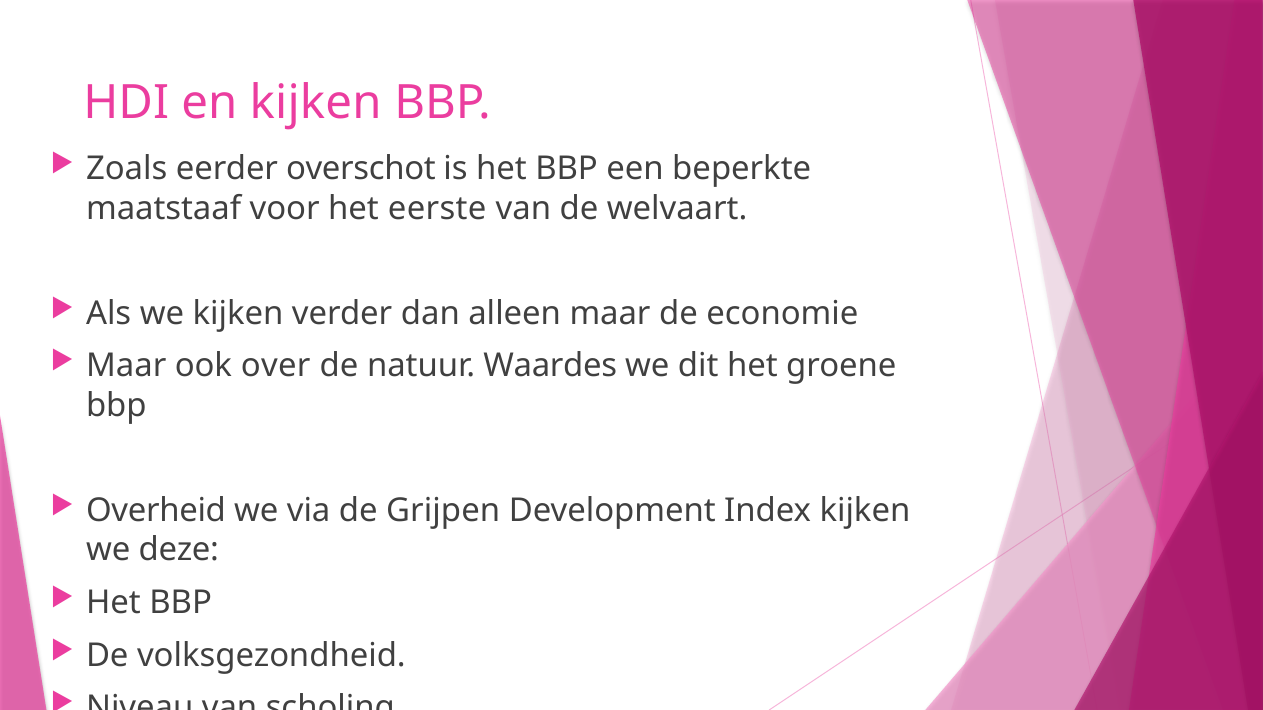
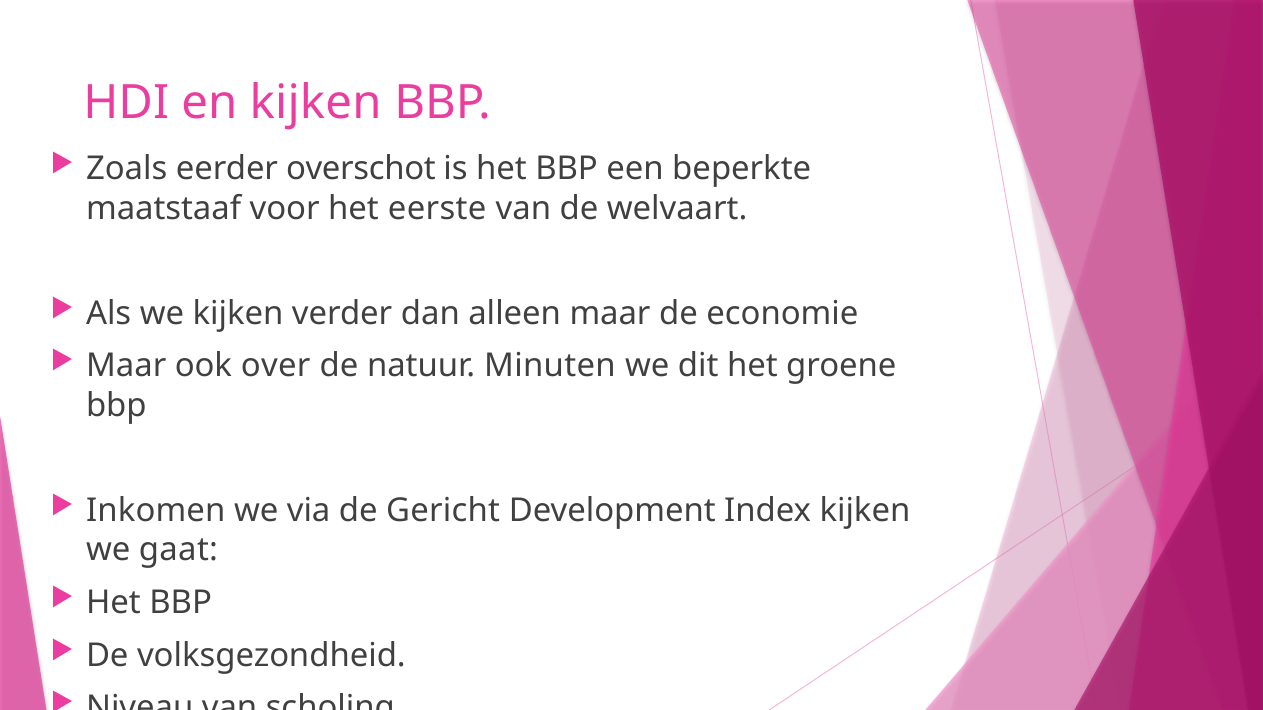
Waardes: Waardes -> Minuten
Overheid: Overheid -> Inkomen
Grijpen: Grijpen -> Gericht
deze: deze -> gaat
